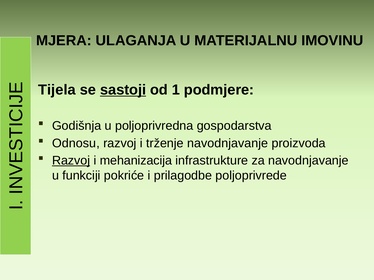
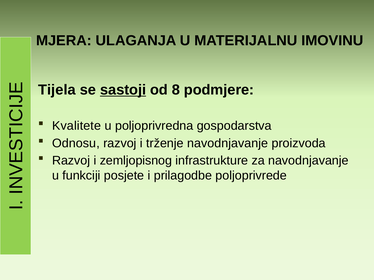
1: 1 -> 8
Godišnja: Godišnja -> Kvalitete
Razvoj at (71, 161) underline: present -> none
mehanizacija: mehanizacija -> zemljopisnog
pokriće: pokriće -> posjete
